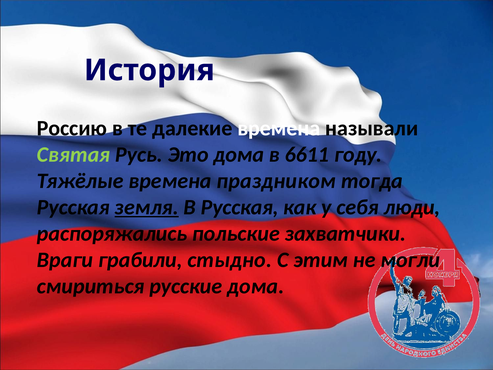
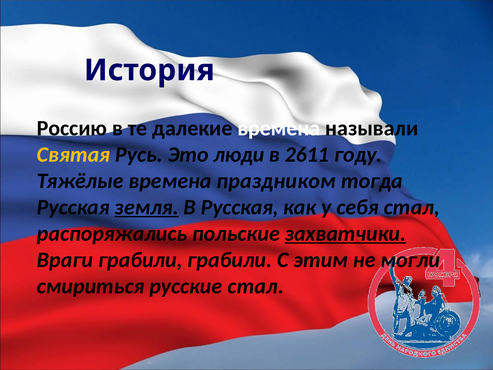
Святая colour: light green -> yellow
Это дома: дома -> люди
6611: 6611 -> 2611
себя люди: люди -> стал
захватчики underline: none -> present
грабили стыдно: стыдно -> грабили
русские дома: дома -> стал
